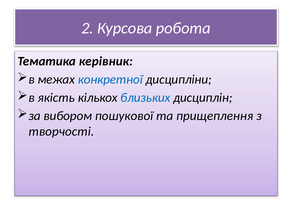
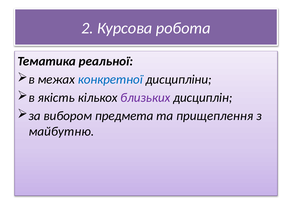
керівник: керівник -> реальної
близьких colour: blue -> purple
пошукової: пошукової -> предмета
творчості: творчості -> майбутню
